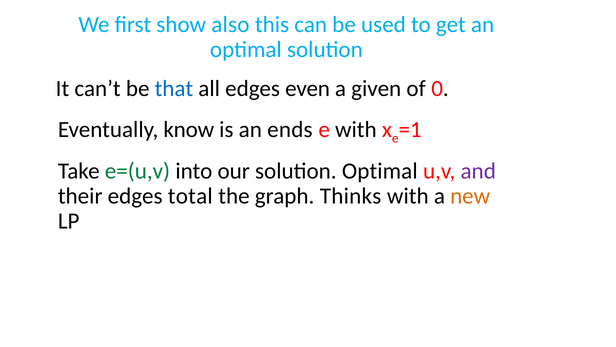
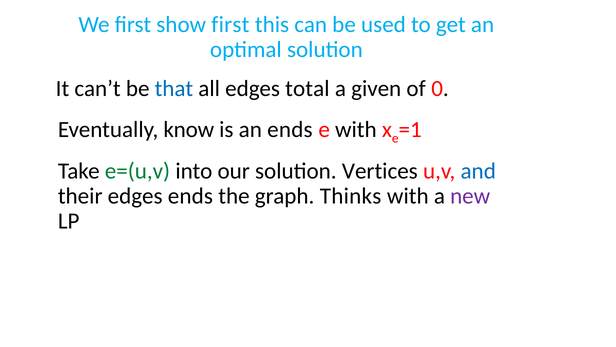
show also: also -> first
even: even -> total
solution Optimal: Optimal -> Vertices
and colour: purple -> blue
edges total: total -> ends
new colour: orange -> purple
